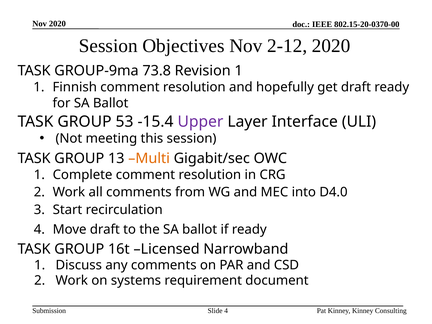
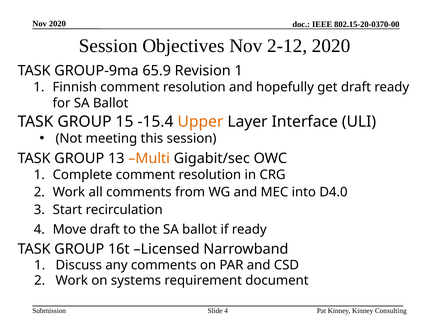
73.8: 73.8 -> 65.9
53: 53 -> 15
Upper colour: purple -> orange
